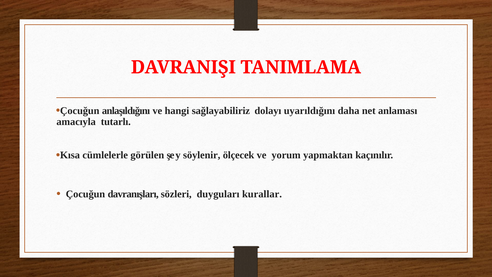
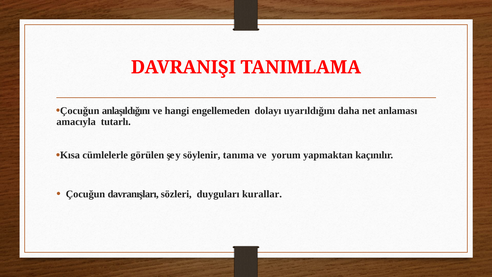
sağlayabiliriz: sağlayabiliriz -> engellemeden
ölçecek: ölçecek -> tanıma
